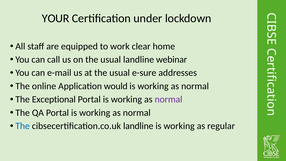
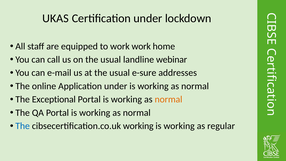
YOUR: YOUR -> UKAS
work clear: clear -> work
Application would: would -> under
normal at (169, 99) colour: purple -> orange
cibsecertification.co.uk landline: landline -> working
